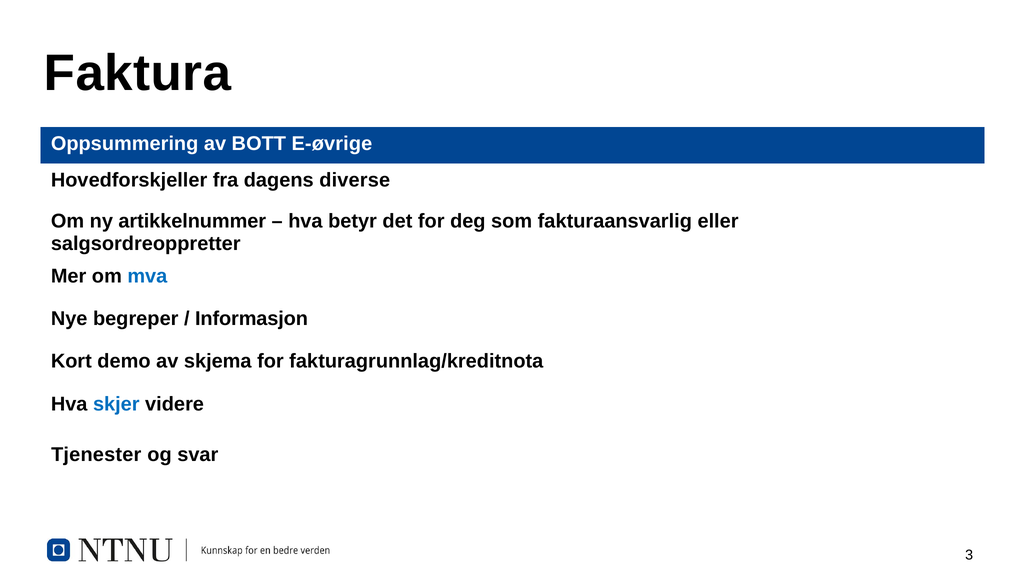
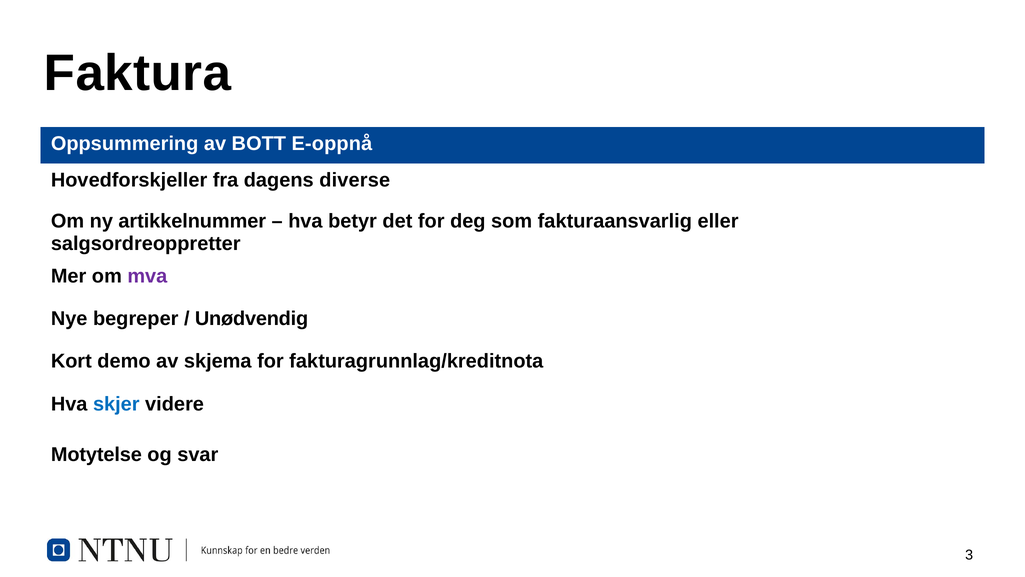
E-øvrige: E-øvrige -> E-oppnå
mva colour: blue -> purple
Informasjon: Informasjon -> Unødvendig
Tjenester: Tjenester -> Motytelse
